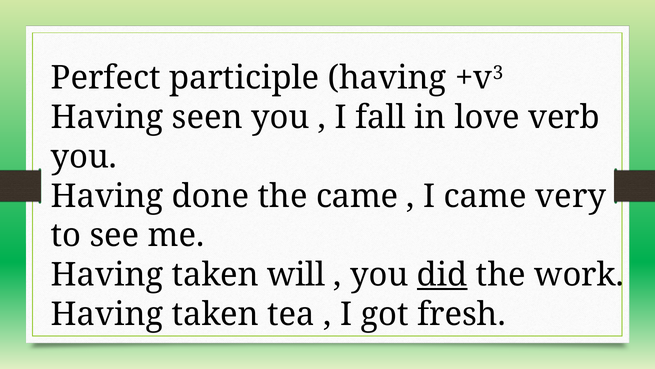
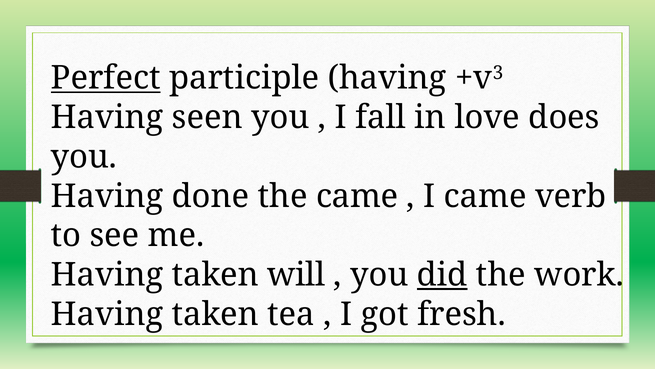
Perfect underline: none -> present
verb: verb -> does
very: very -> verb
